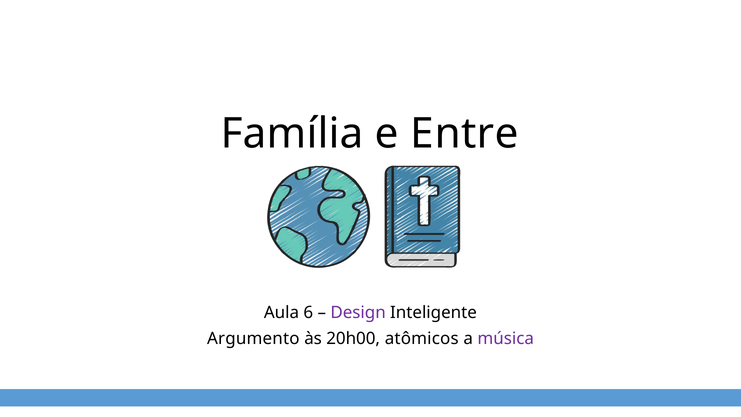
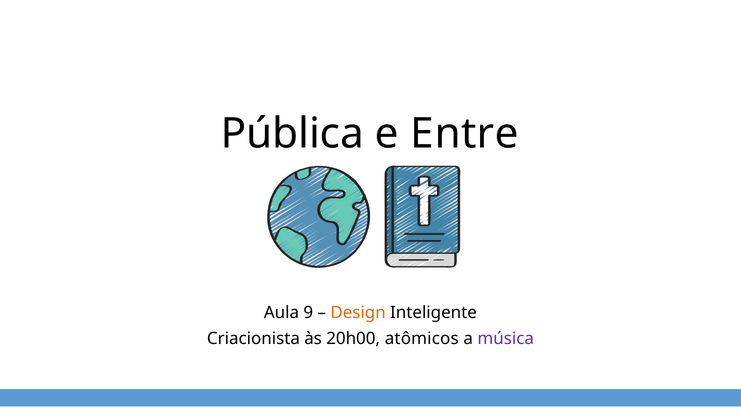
Família: Família -> Pública
6: 6 -> 9
Design colour: purple -> orange
Argumento: Argumento -> Criacionista
